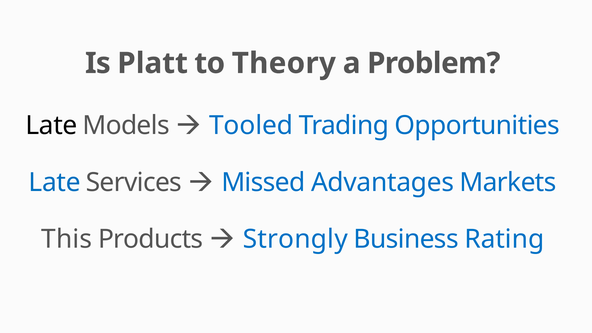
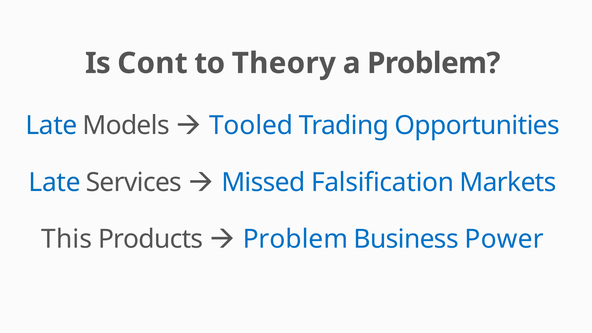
Platt: Platt -> Cont
Late at (51, 125) colour: black -> blue
Advantages: Advantages -> Falsification
Strongly at (295, 239): Strongly -> Problem
Rating: Rating -> Power
